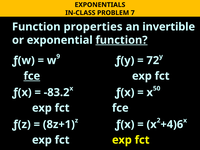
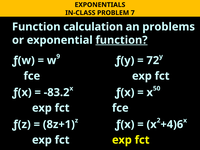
properties: properties -> calculation
invertible: invertible -> problems
fce at (32, 76) underline: present -> none
